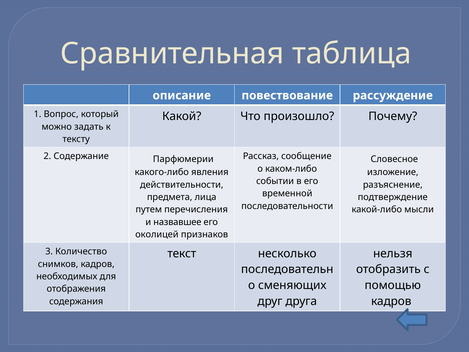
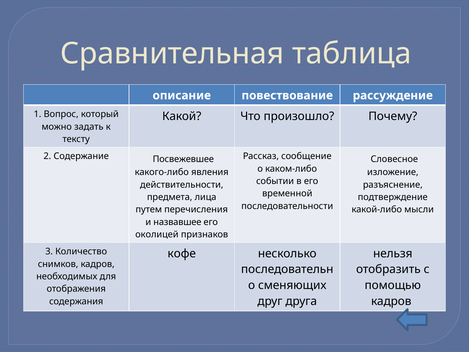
Парфюмерии: Парфюмерии -> Посвежевшее
текст: текст -> кофе
